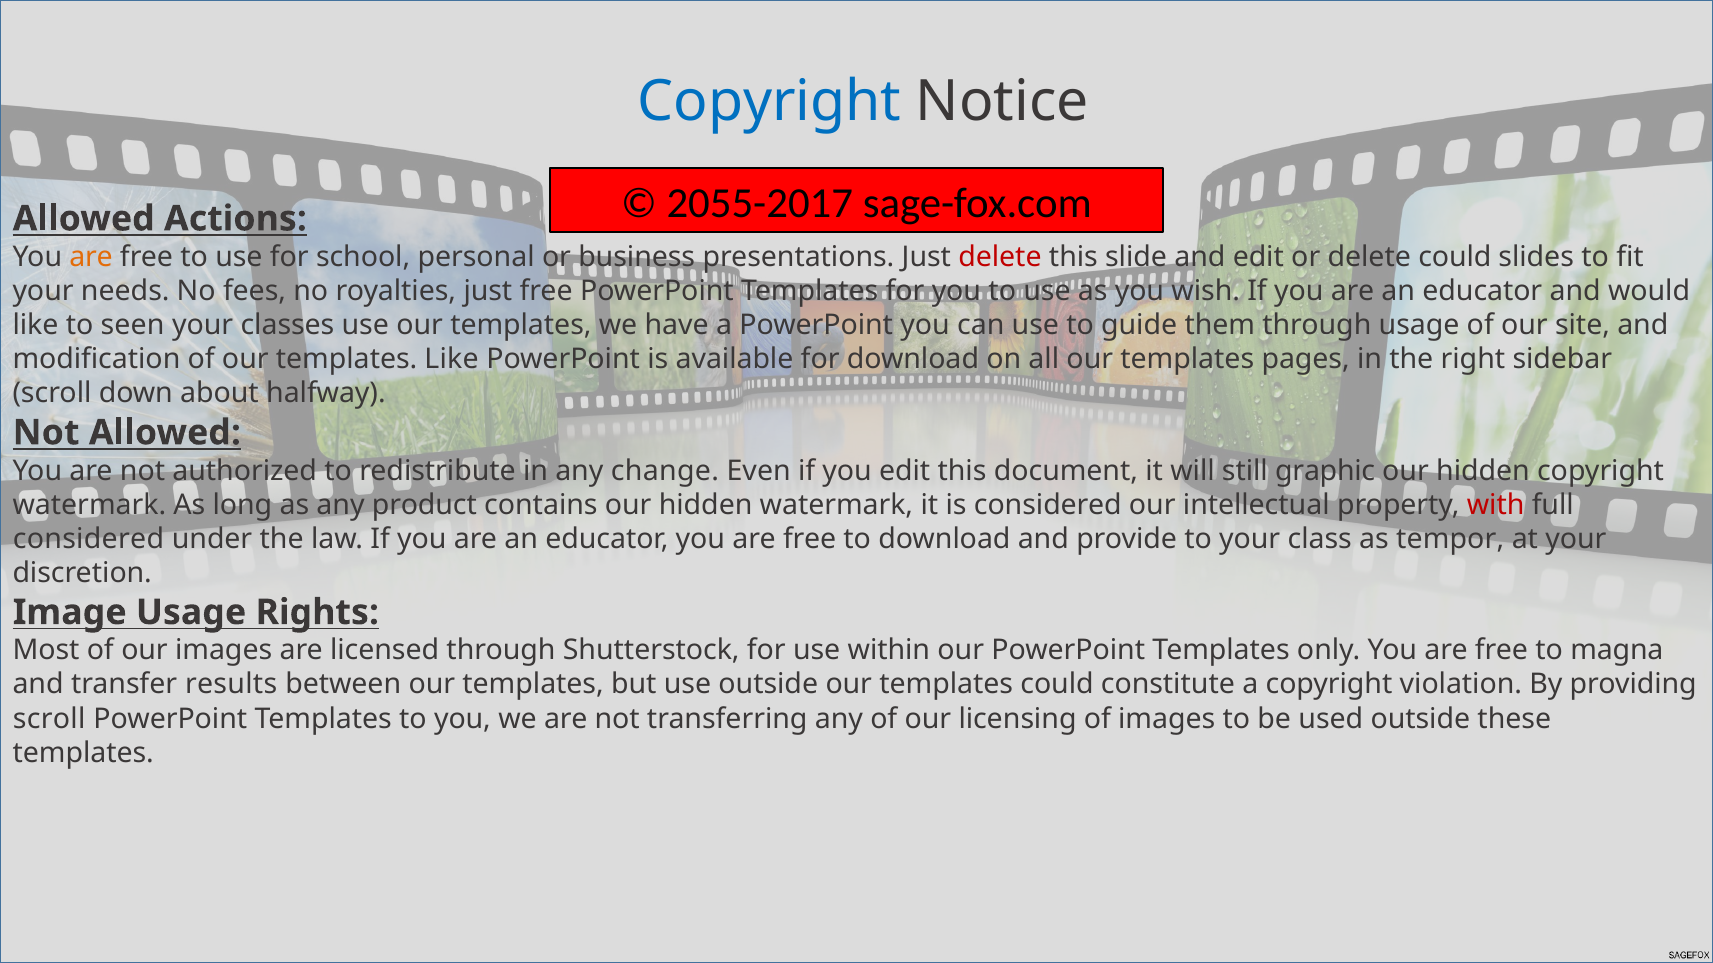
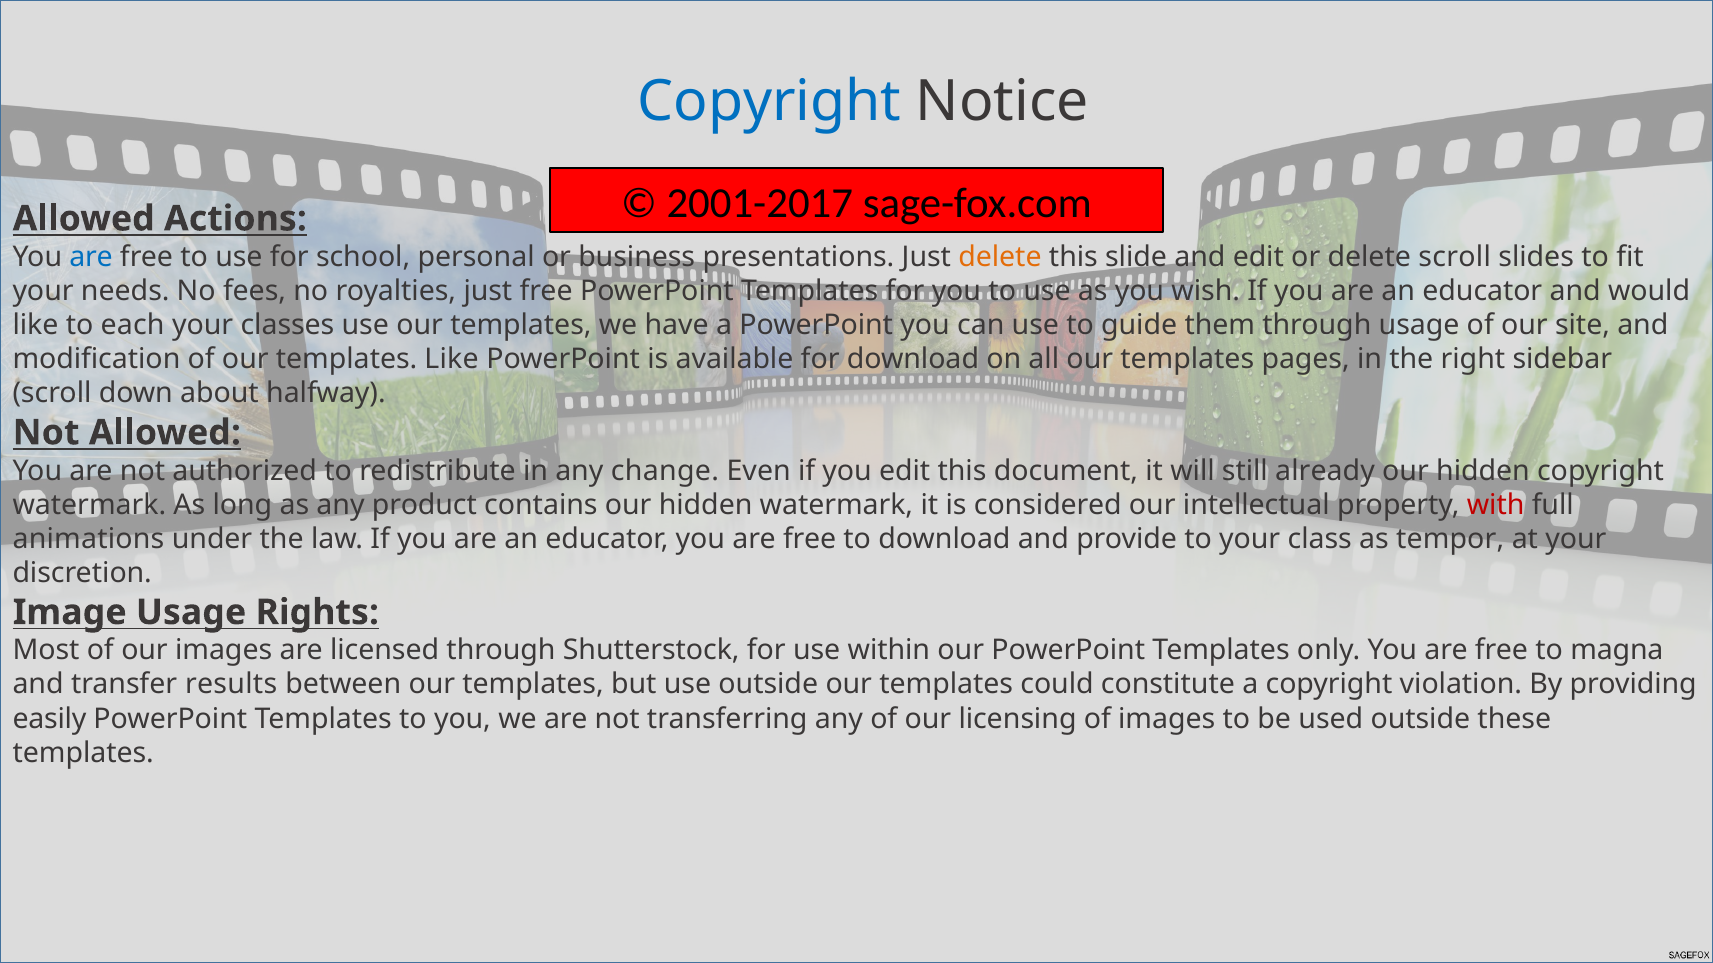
2055-2017: 2055-2017 -> 2001-2017
are at (91, 257) colour: orange -> blue
delete at (1000, 257) colour: red -> orange
delete could: could -> scroll
seen: seen -> each
graphic: graphic -> already
considered at (88, 539): considered -> animations
scroll at (49, 719): scroll -> easily
